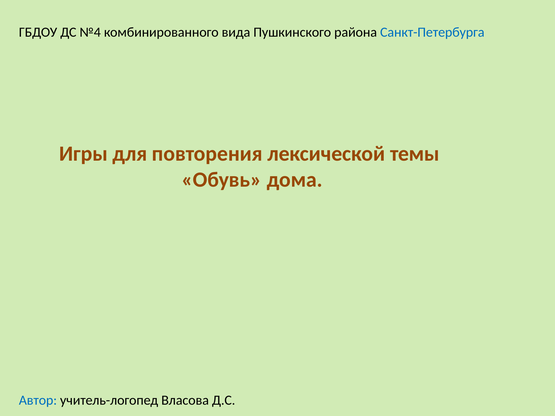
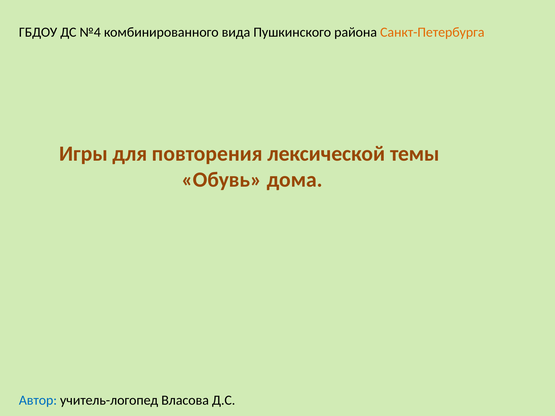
Санкт-Петербурга colour: blue -> orange
